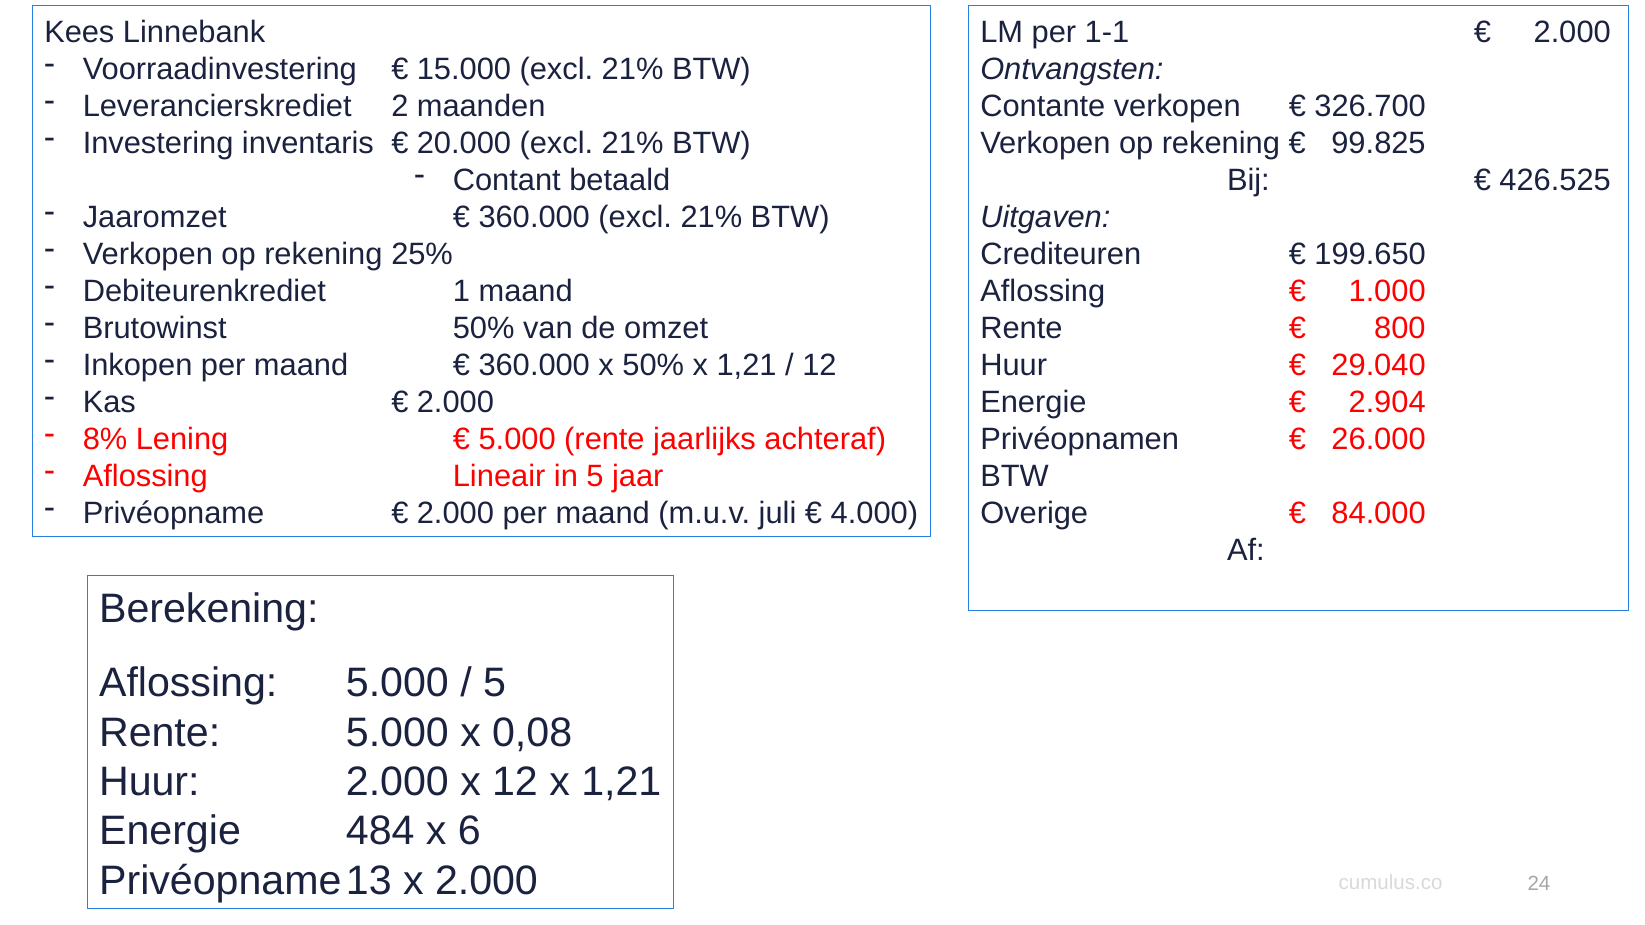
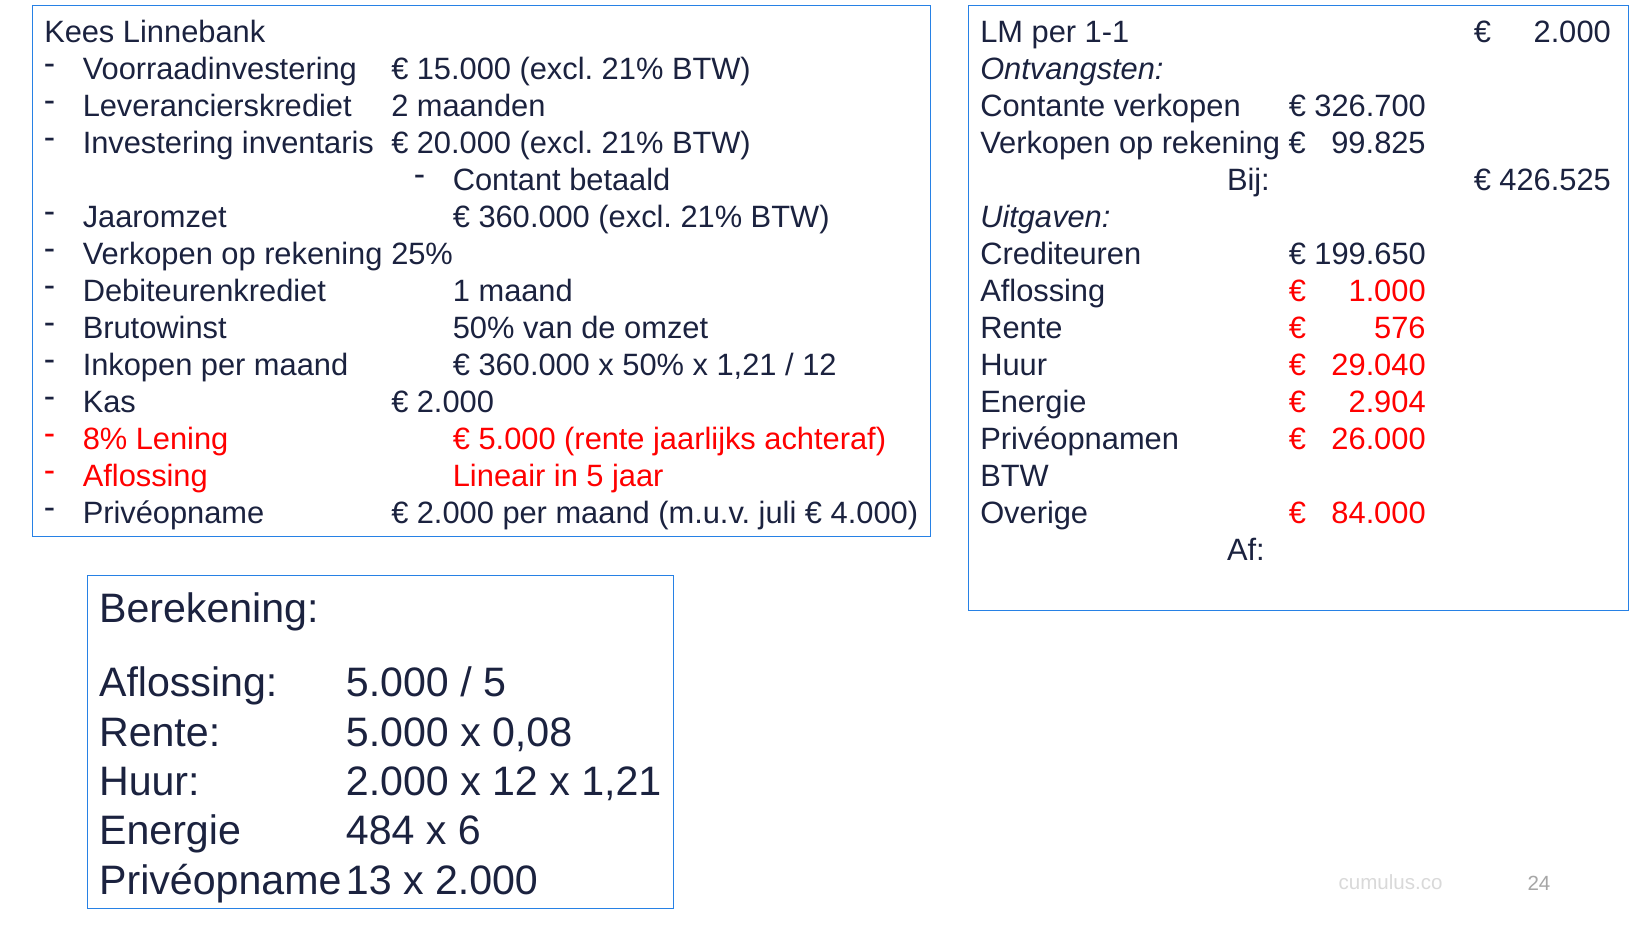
800: 800 -> 576
